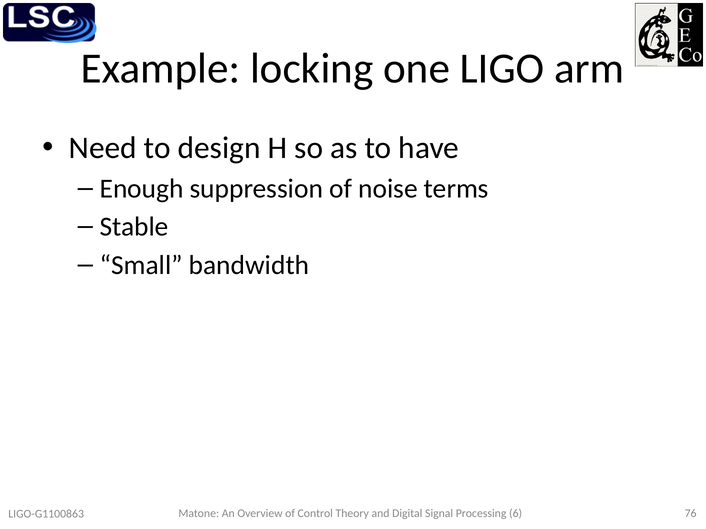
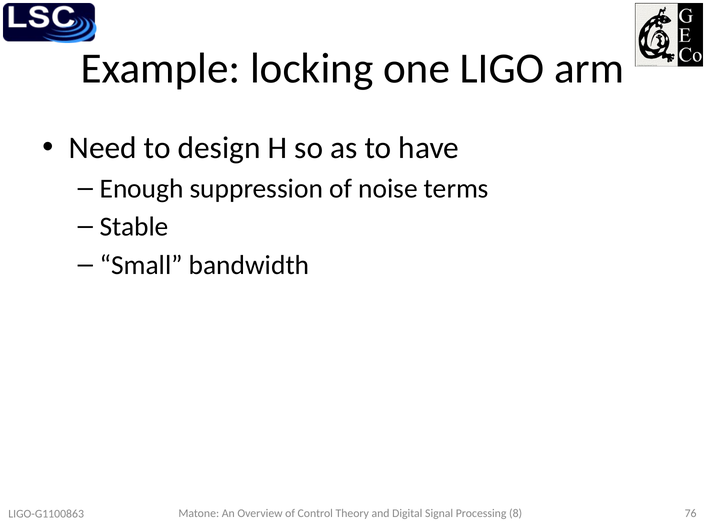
6: 6 -> 8
